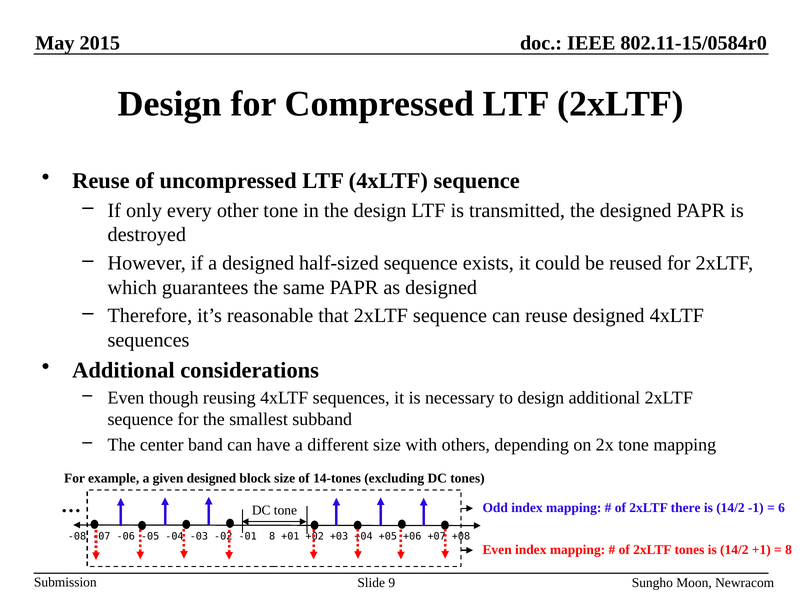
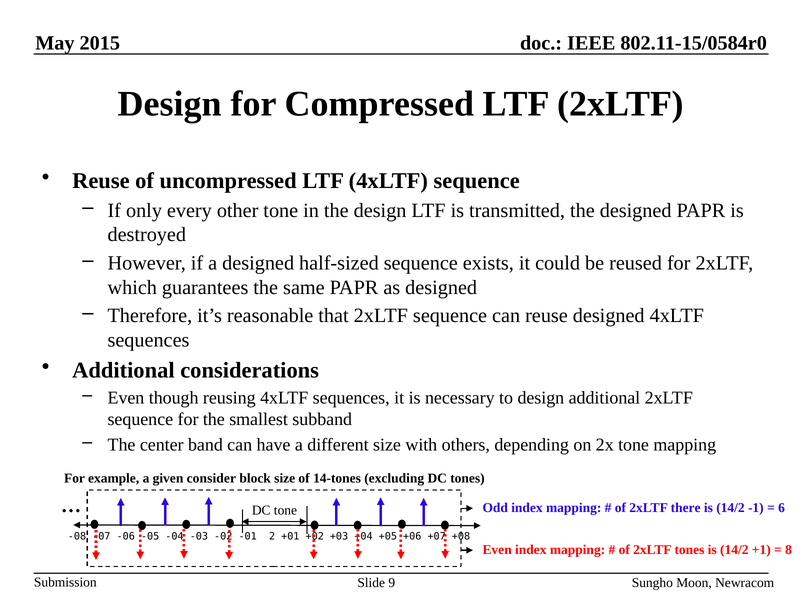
given designed: designed -> consider
-01 8: 8 -> 2
